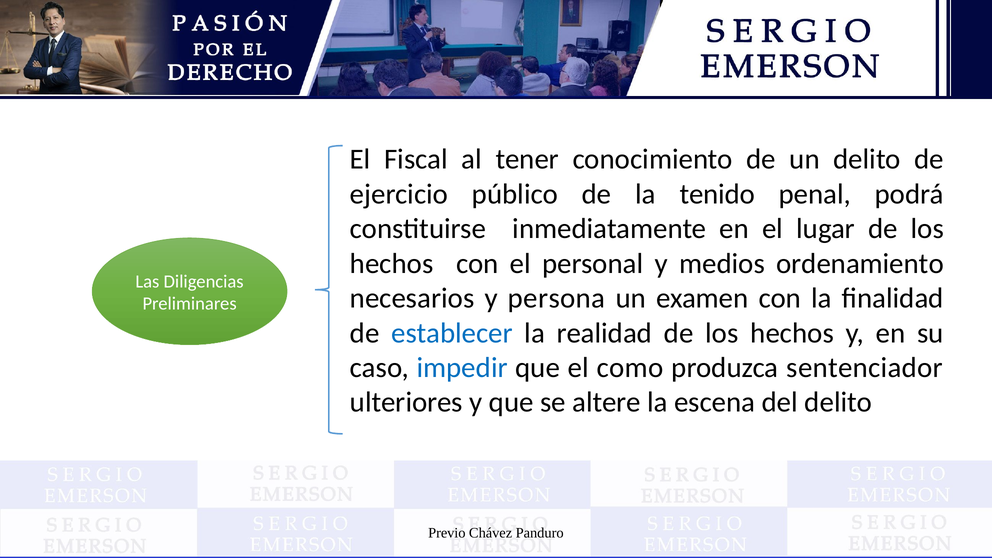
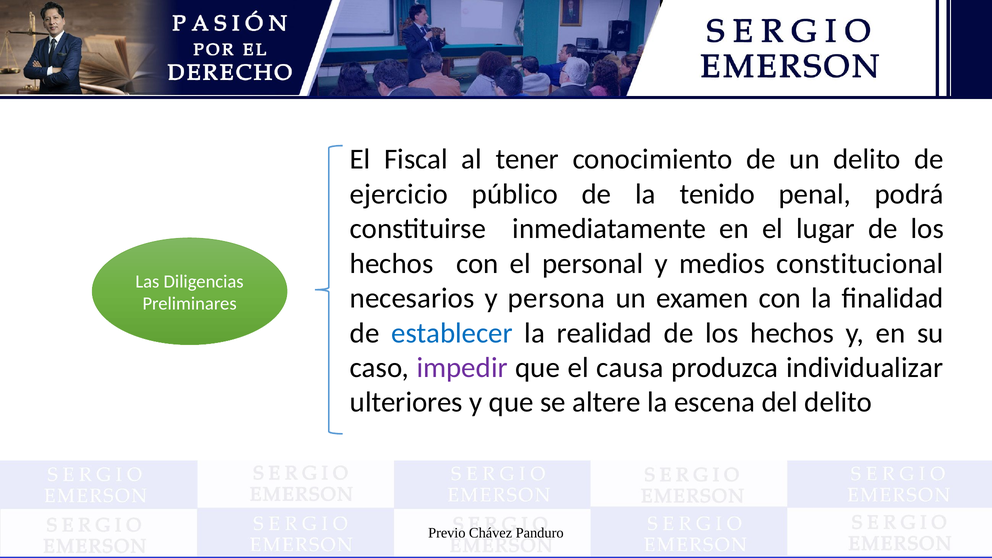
ordenamiento: ordenamiento -> constitucional
impedir colour: blue -> purple
como: como -> causa
sentenciador: sentenciador -> individualizar
